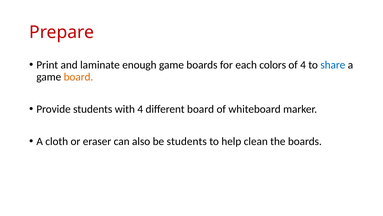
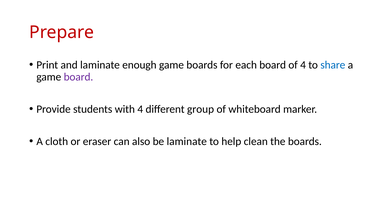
each colors: colors -> board
board at (78, 77) colour: orange -> purple
different board: board -> group
be students: students -> laminate
